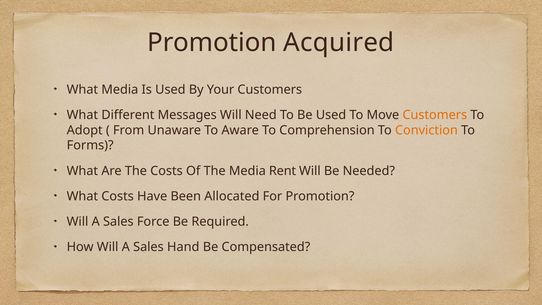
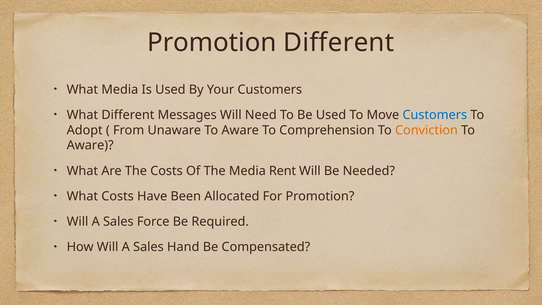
Promotion Acquired: Acquired -> Different
Customers at (435, 115) colour: orange -> blue
Forms at (90, 145): Forms -> Aware
